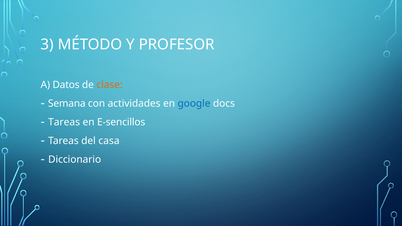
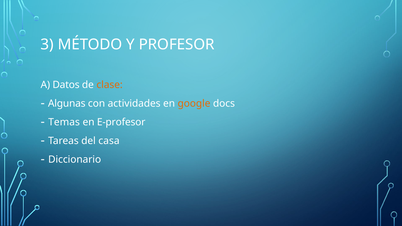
Semana: Semana -> Algunas
google colour: blue -> orange
Tareas at (64, 122): Tareas -> Temas
E-sencillos: E-sencillos -> E-profesor
